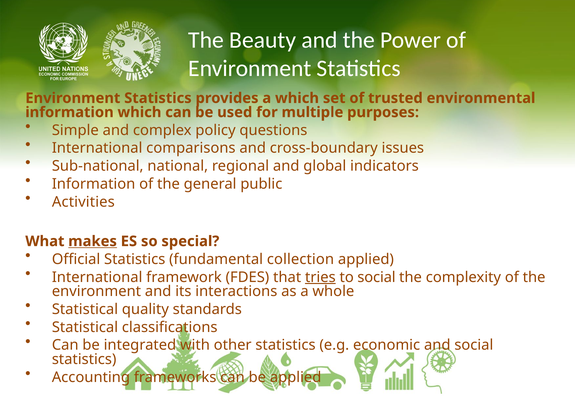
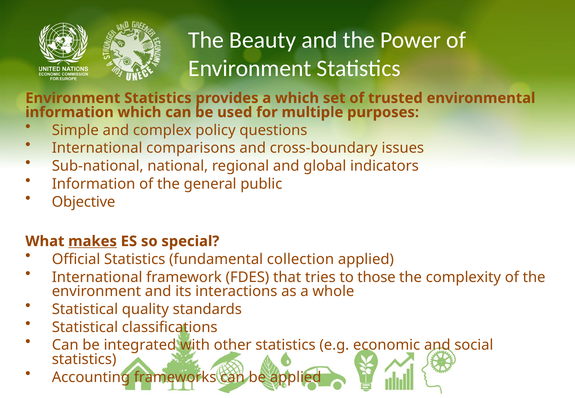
Activities: Activities -> Objective
tries underline: present -> none
to social: social -> those
